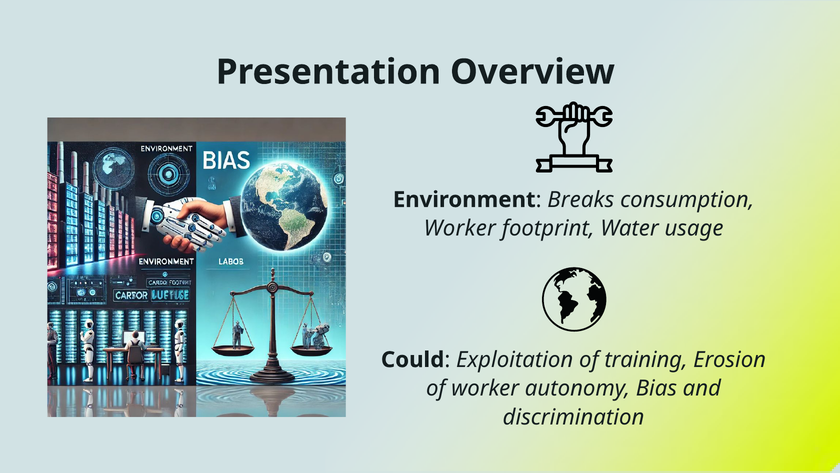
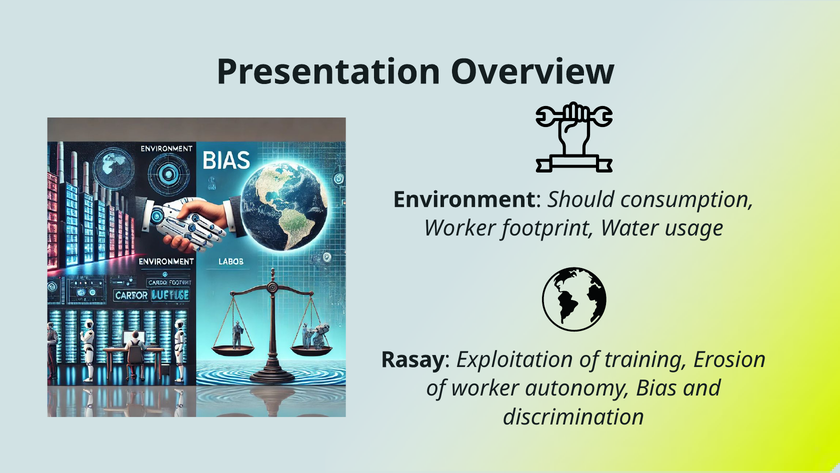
Breaks: Breaks -> Should
Could: Could -> Rasay
